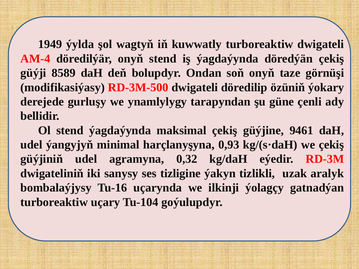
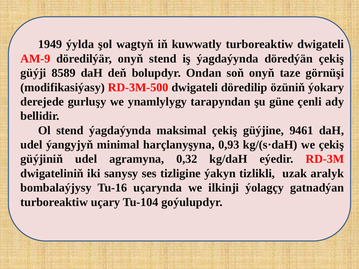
AM-4: AM-4 -> AM-9
